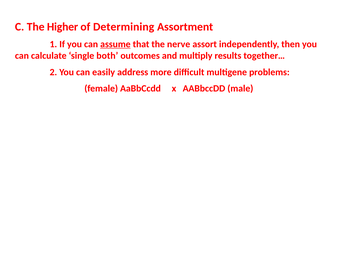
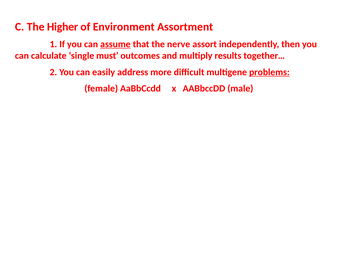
Determining: Determining -> Environment
both: both -> must
problems underline: none -> present
